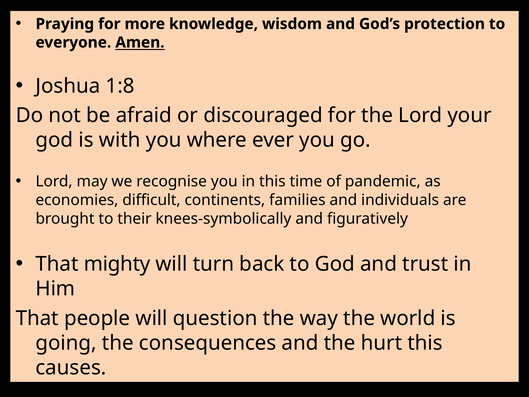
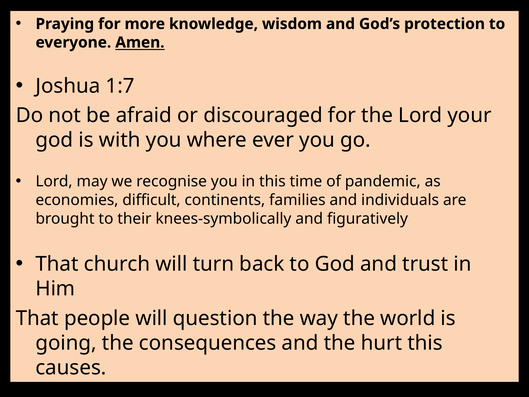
1:8: 1:8 -> 1:7
mighty: mighty -> church
